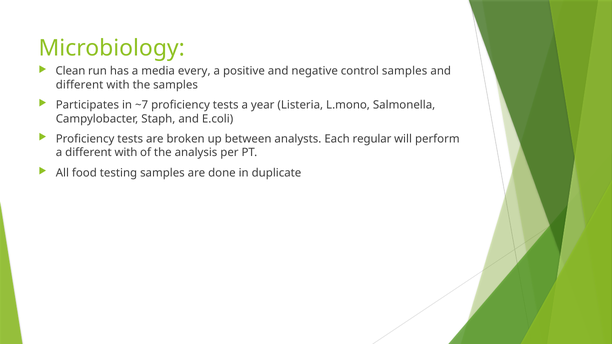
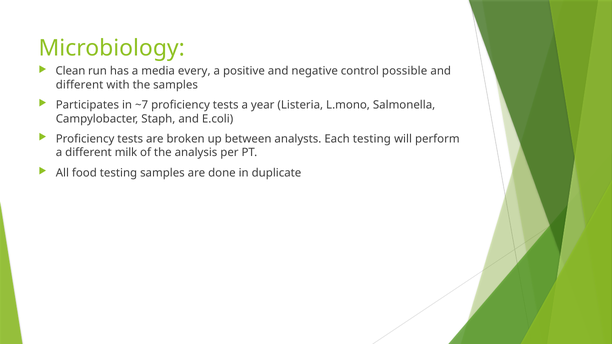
control samples: samples -> possible
Each regular: regular -> testing
a different with: with -> milk
